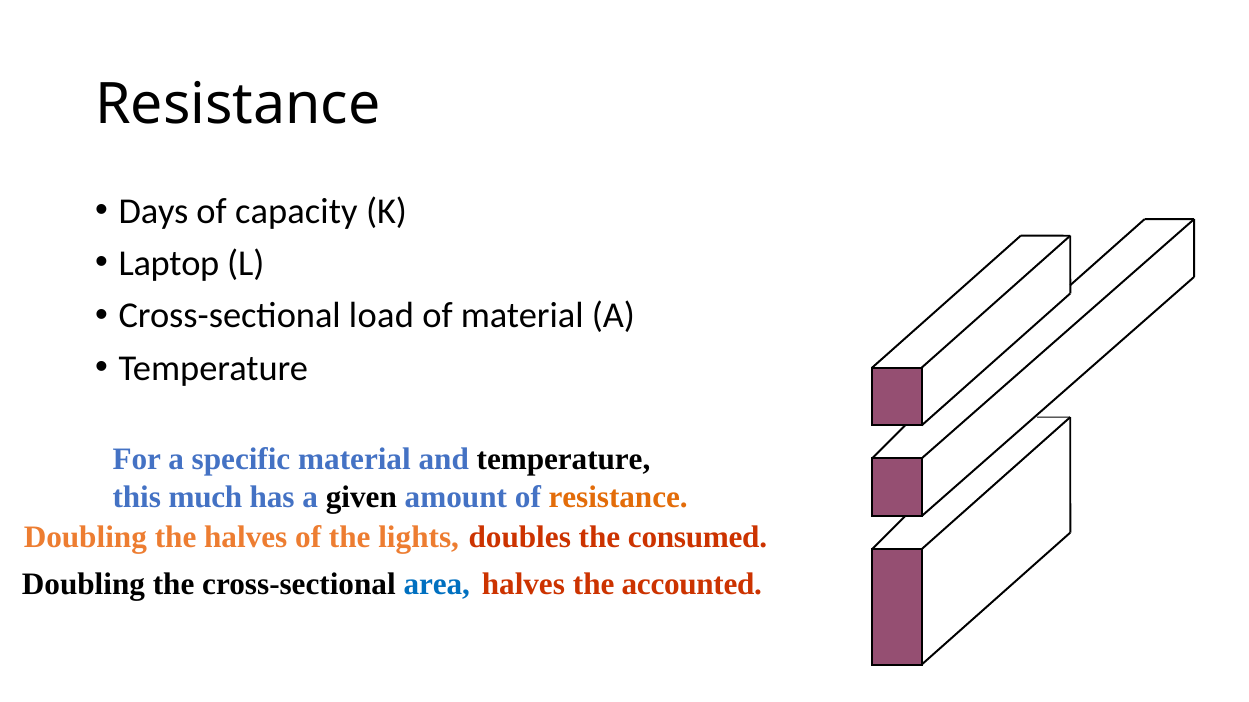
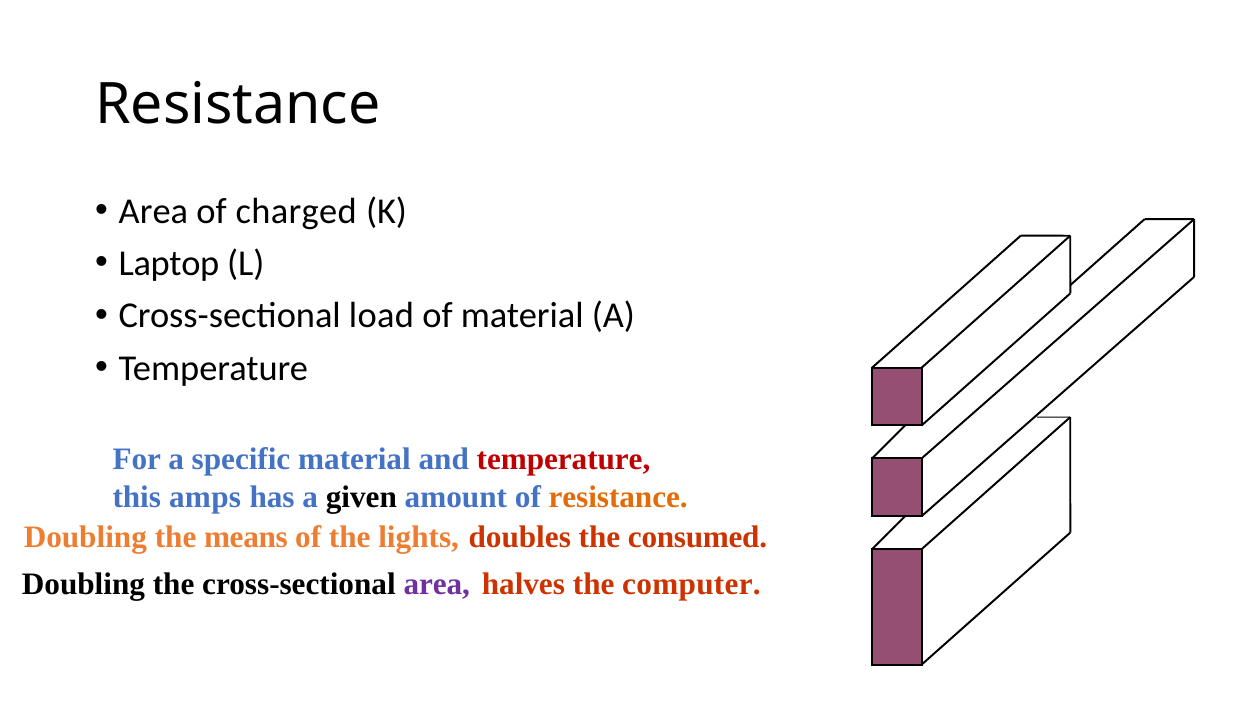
Days at (154, 211): Days -> Area
capacity: capacity -> charged
temperature at (564, 460) colour: black -> red
much: much -> amps
the halves: halves -> means
area at (437, 585) colour: blue -> purple
accounted: accounted -> computer
